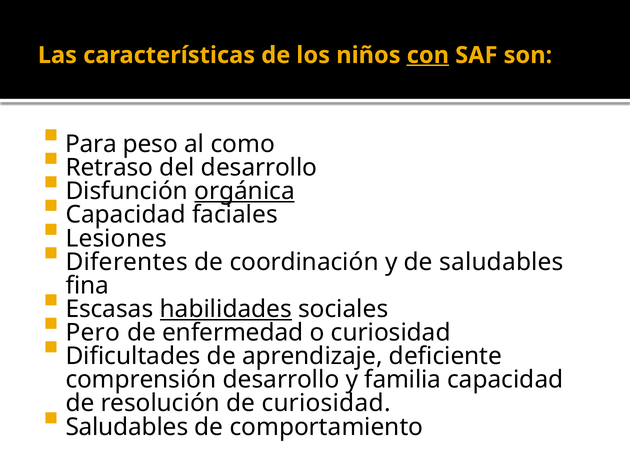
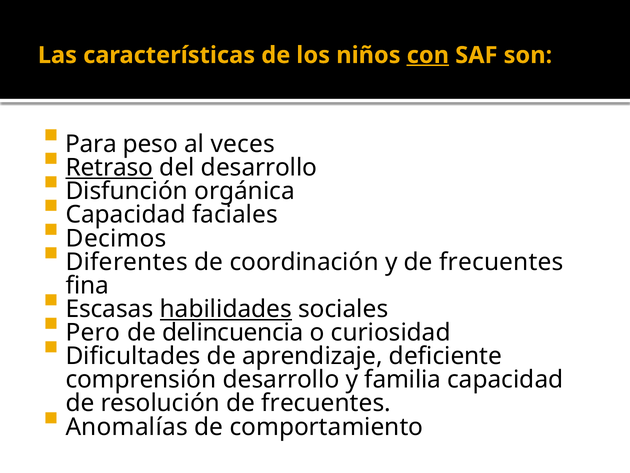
como: como -> veces
Retraso underline: none -> present
orgánica underline: present -> none
Lesiones: Lesiones -> Decimos
y de saludables: saludables -> frecuentes
enfermedad: enfermedad -> delincuencia
resolución de curiosidad: curiosidad -> frecuentes
Saludables at (127, 427): Saludables -> Anomalías
